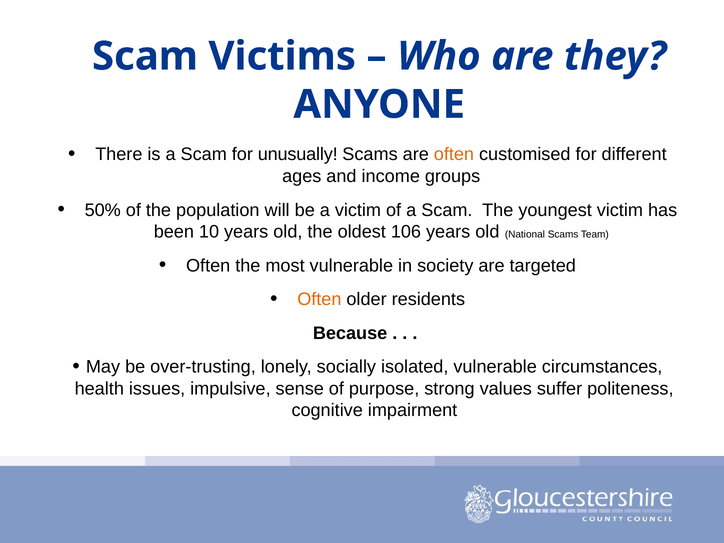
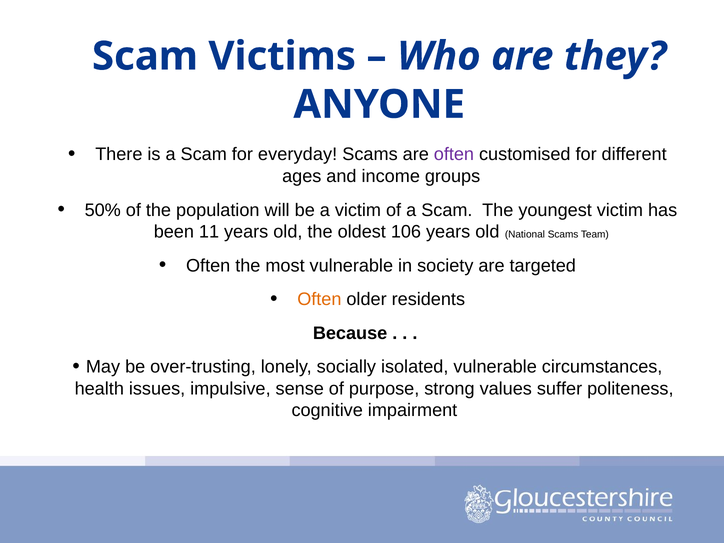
unusually: unusually -> everyday
often at (454, 155) colour: orange -> purple
10: 10 -> 11
